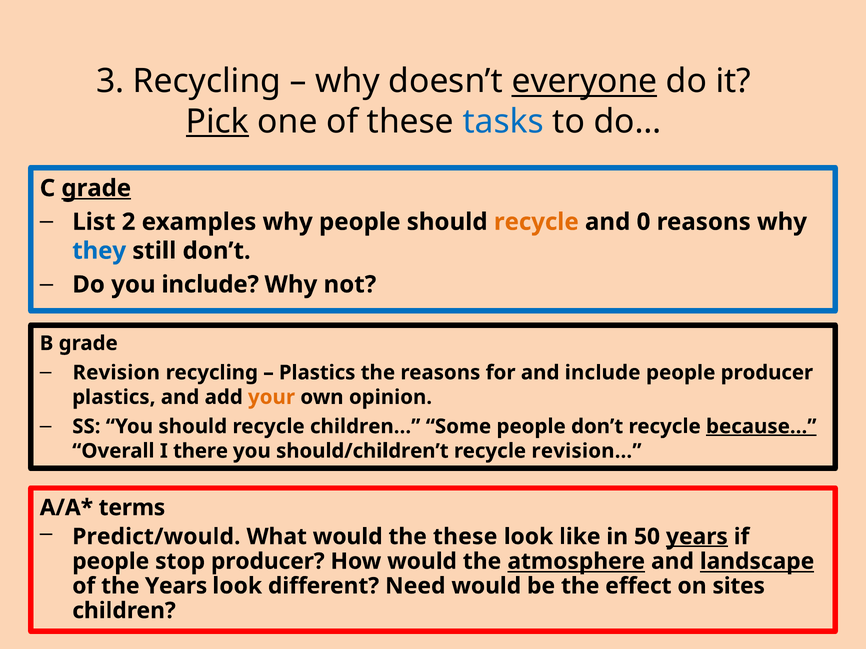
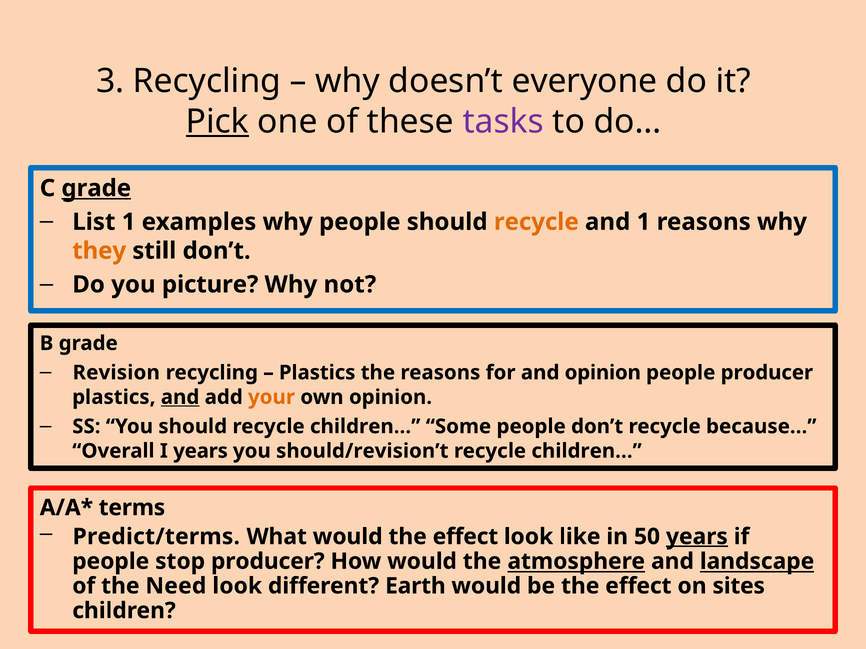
everyone underline: present -> none
tasks colour: blue -> purple
List 2: 2 -> 1
and 0: 0 -> 1
they colour: blue -> orange
you include: include -> picture
and include: include -> opinion
and at (180, 397) underline: none -> present
because… underline: present -> none
I there: there -> years
should/children’t: should/children’t -> should/revision’t
revision… at (587, 451): revision… -> children…
Predict/would: Predict/would -> Predict/terms
would the these: these -> effect
the Years: Years -> Need
Need: Need -> Earth
